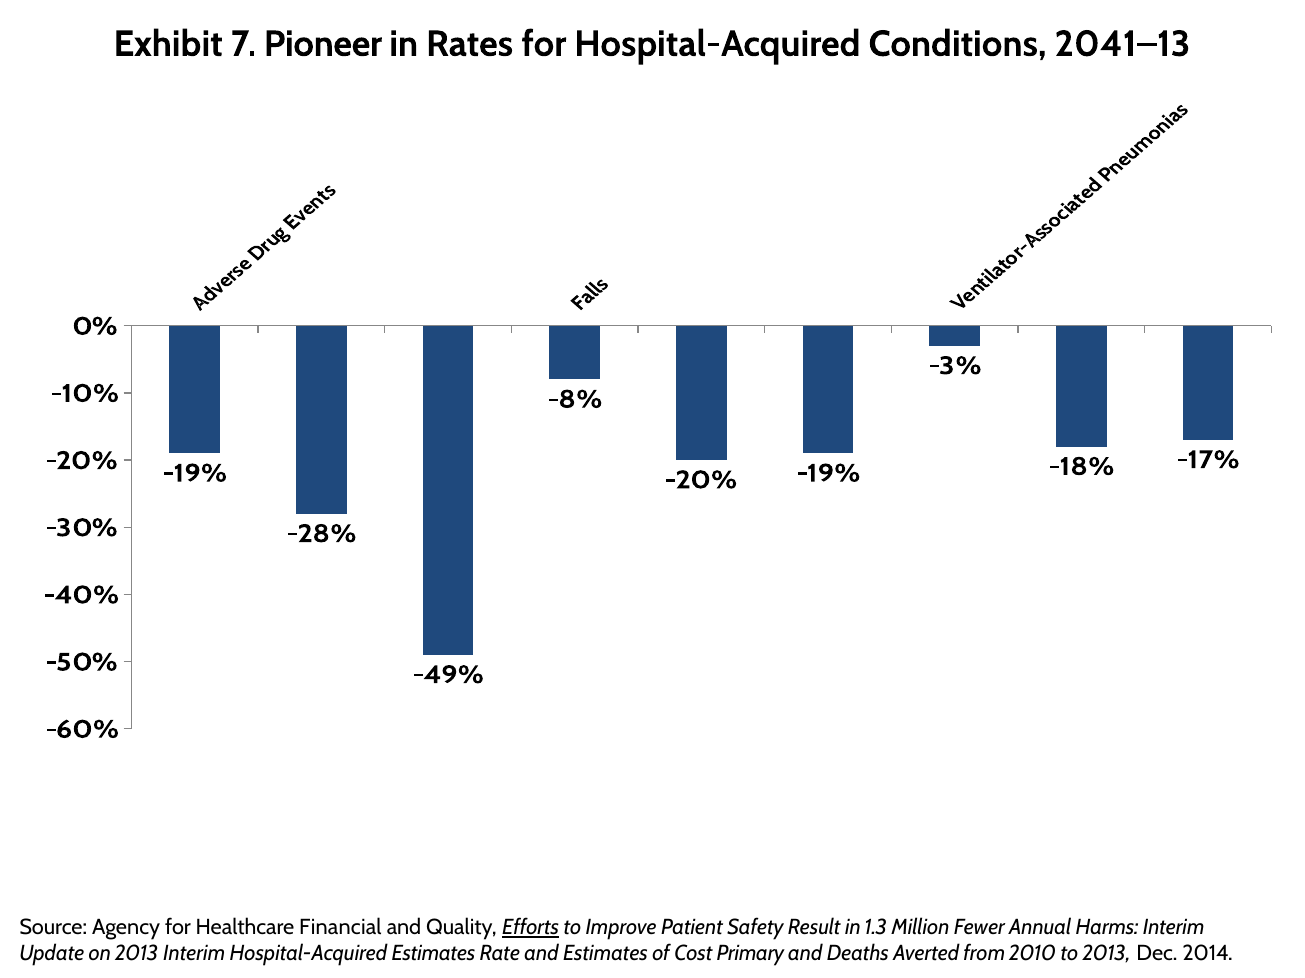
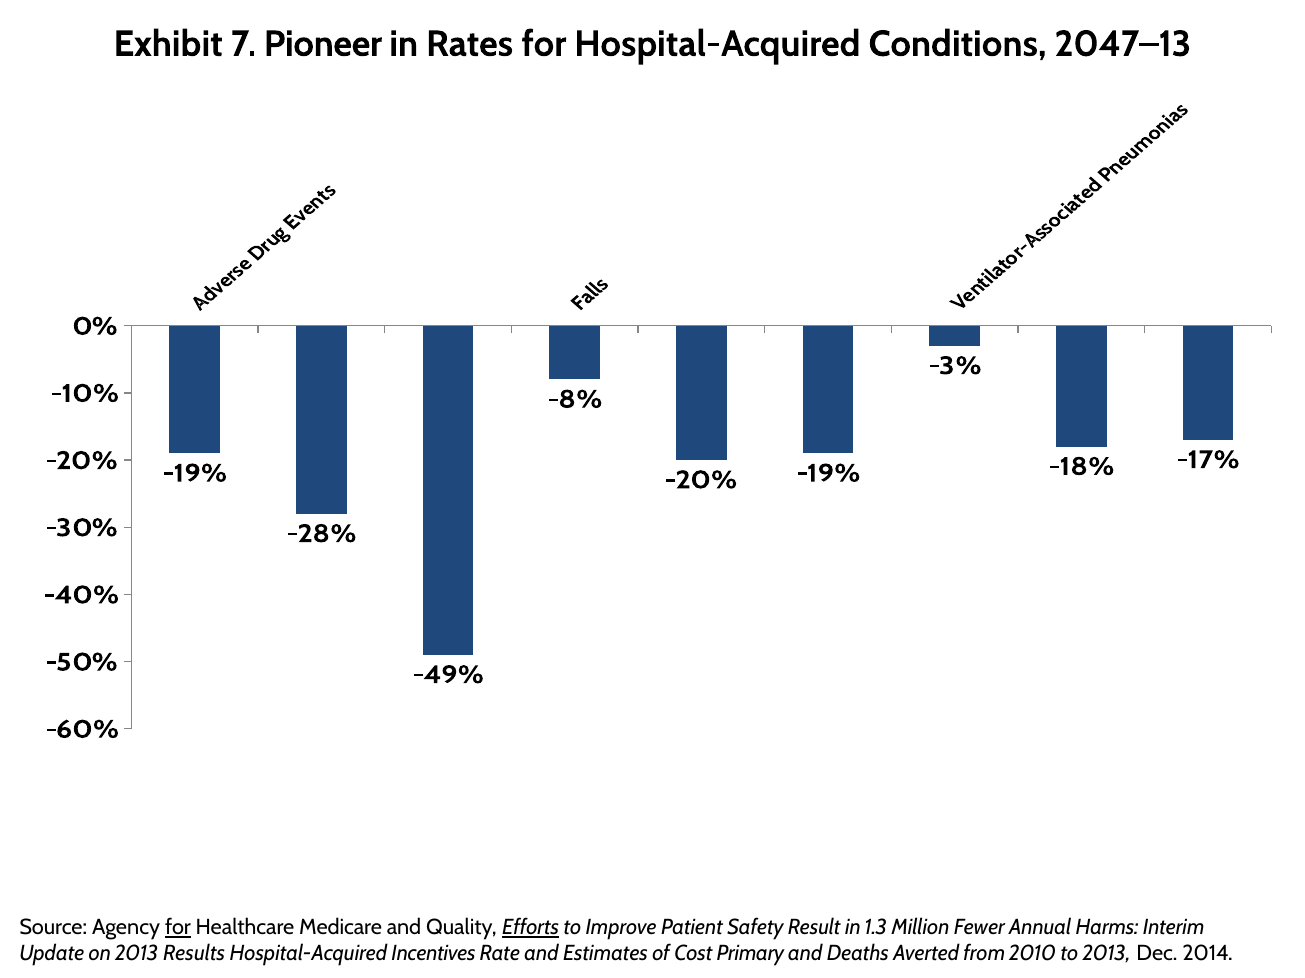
2041–13: 2041–13 -> 2047–13
for at (178, 928) underline: none -> present
Financial: Financial -> Medicare
2013 Interim: Interim -> Results
Hospital-Acquired Estimates: Estimates -> Incentives
